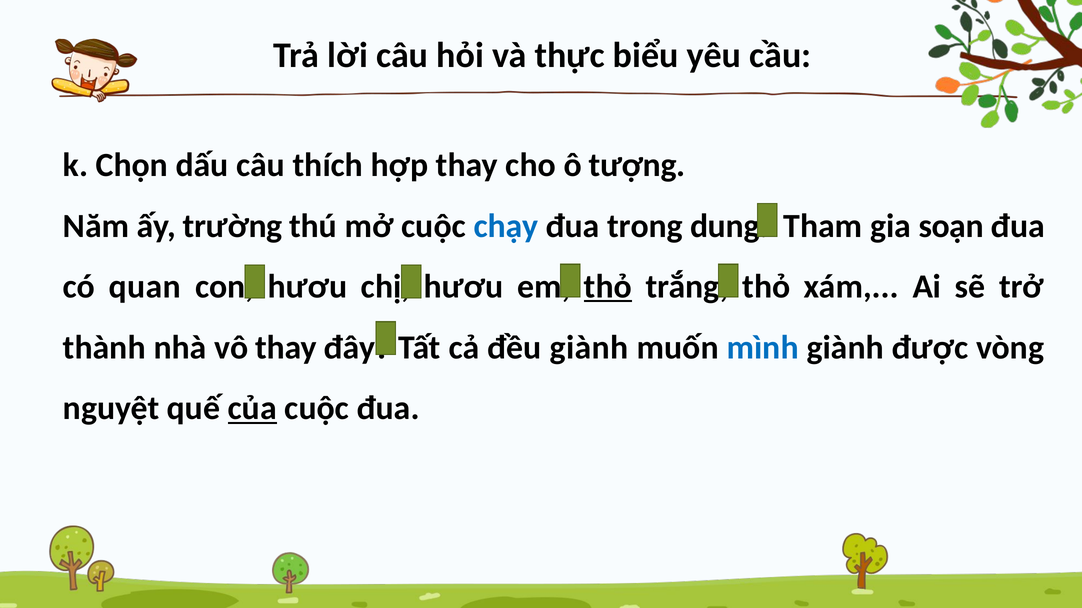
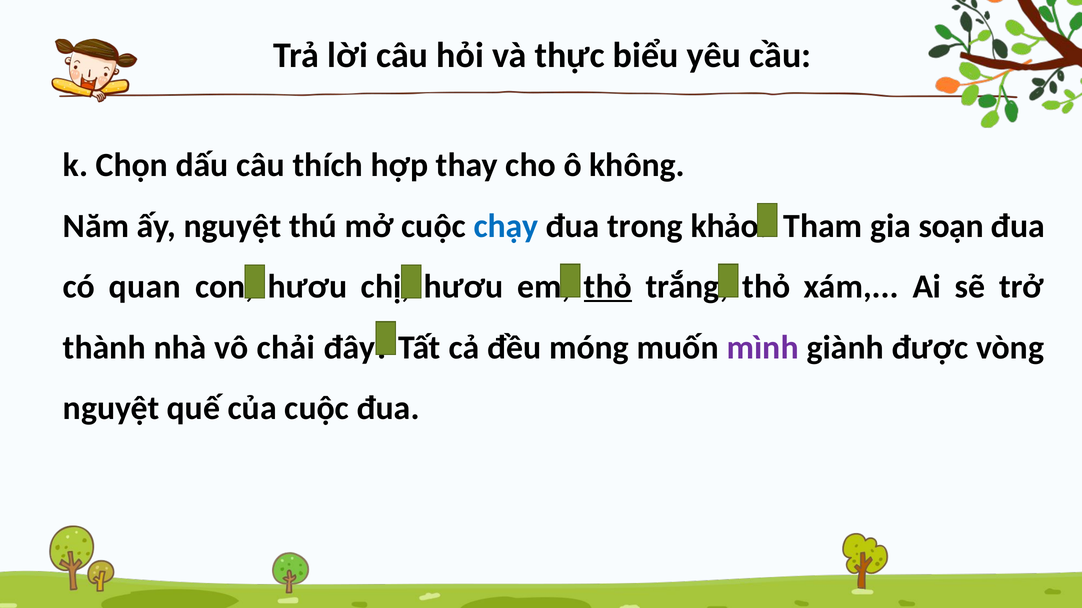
tượng: tượng -> không
ấy trường: trường -> nguyệt
dung: dung -> khảo
vô thay: thay -> chải
đều giành: giành -> móng
mình colour: blue -> purple
của underline: present -> none
